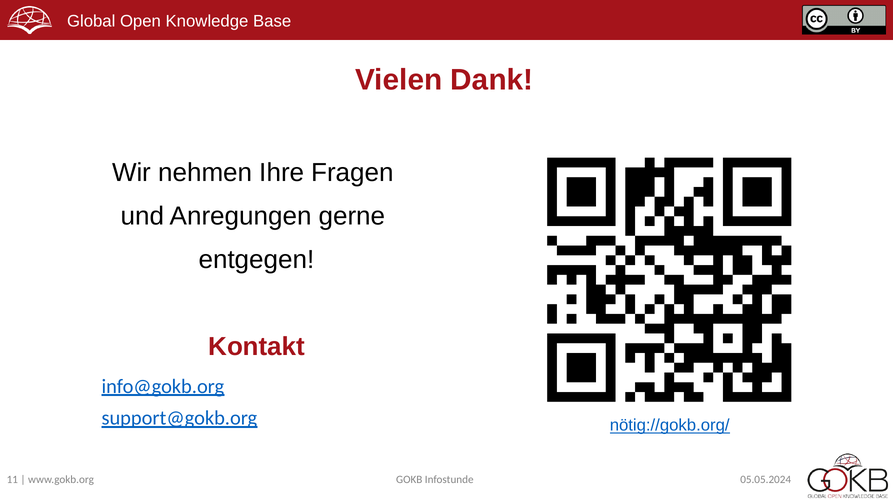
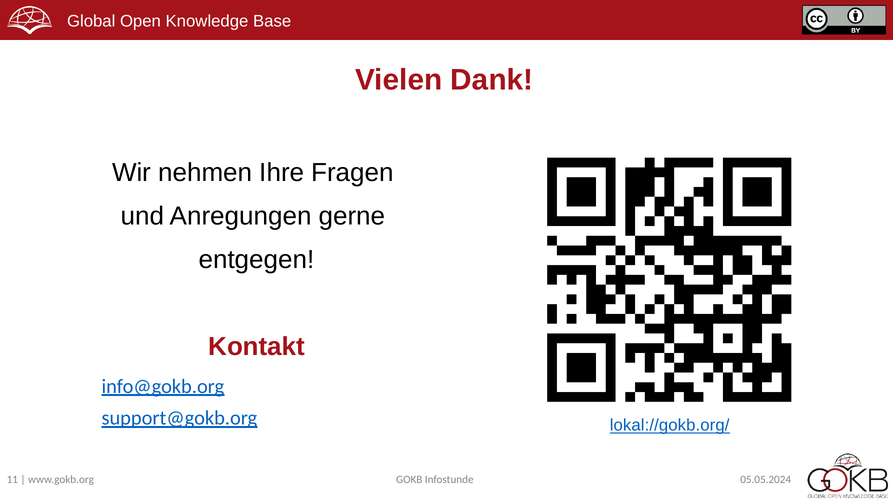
nötig://gokb.org/: nötig://gokb.org/ -> lokal://gokb.org/
